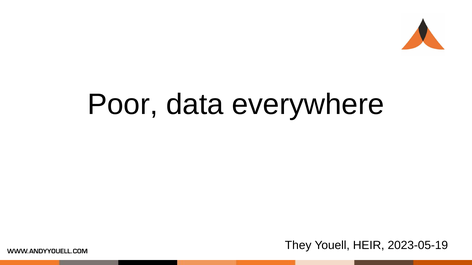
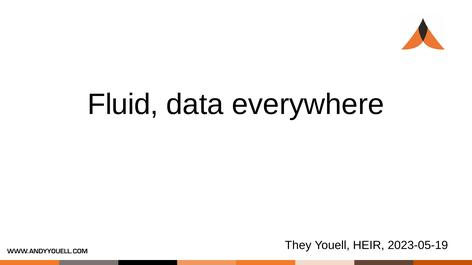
Poor: Poor -> Fluid
